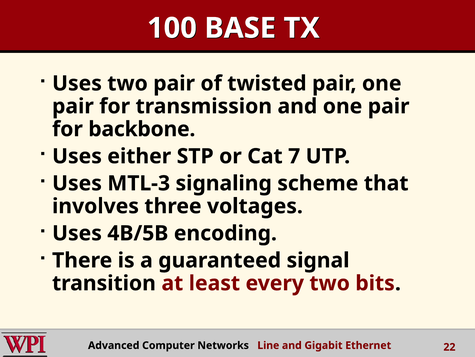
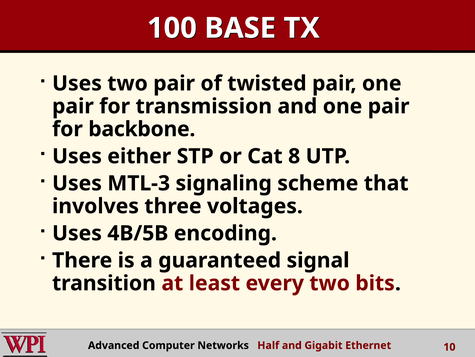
7: 7 -> 8
Line: Line -> Half
22: 22 -> 10
